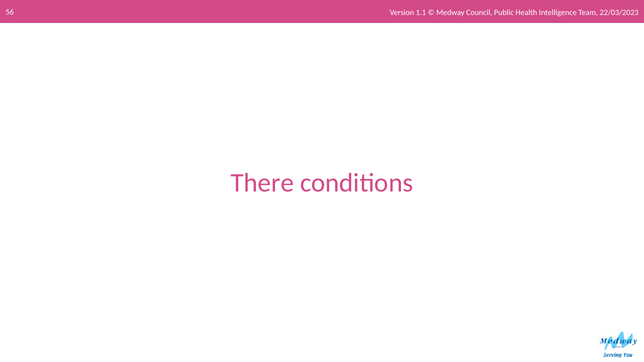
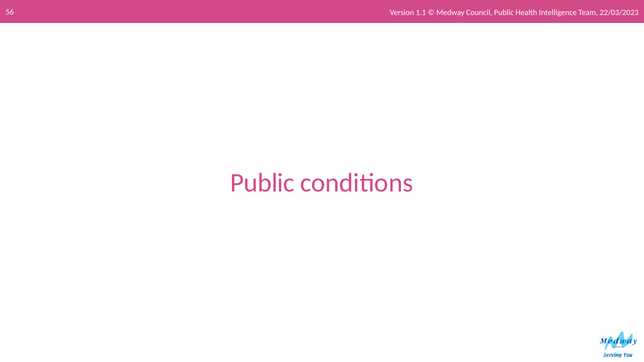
There at (262, 183): There -> Public
